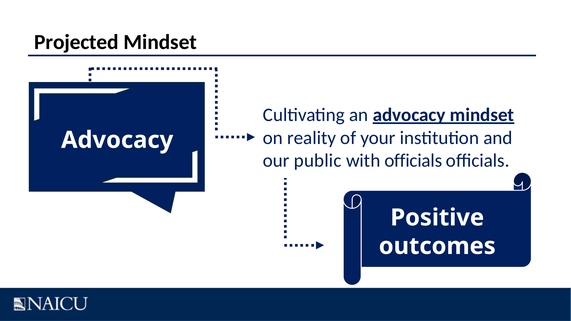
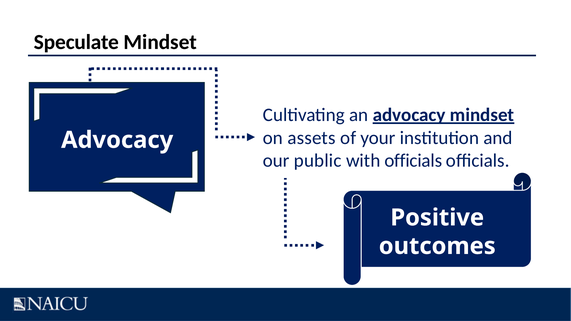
Projected: Projected -> Speculate
reality: reality -> assets
